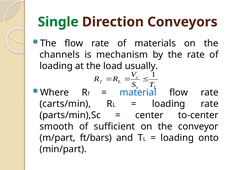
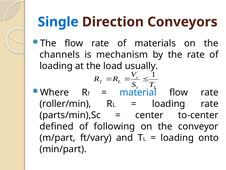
Single colour: green -> blue
carts/min: carts/min -> roller/min
smooth: smooth -> defined
sufficient: sufficient -> following
ft/bars: ft/bars -> ft/vary
